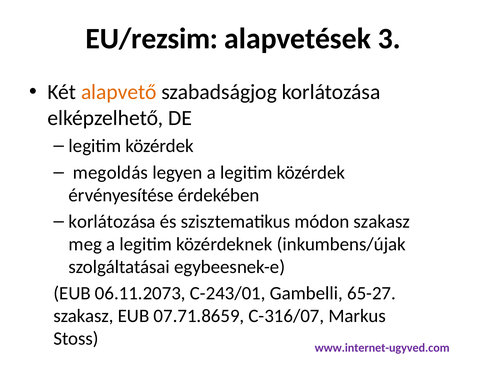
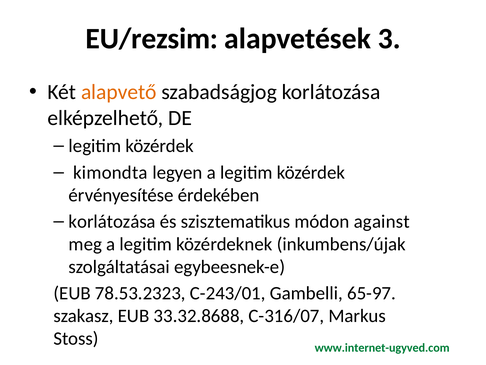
megoldás: megoldás -> kimondta
módon szakasz: szakasz -> against
06.11.2073: 06.11.2073 -> 78.53.2323
65-27: 65-27 -> 65-97
07.71.8659: 07.71.8659 -> 33.32.8688
www.internet-ugyved.com colour: purple -> green
